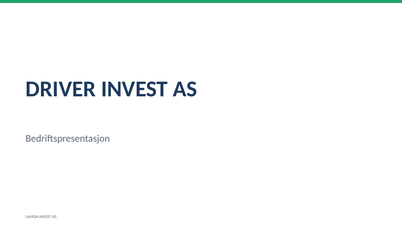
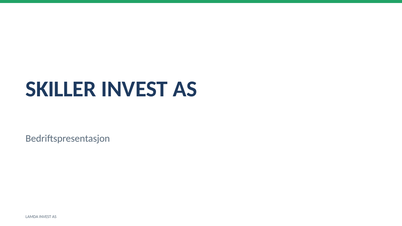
DRIVER: DRIVER -> SKILLER
